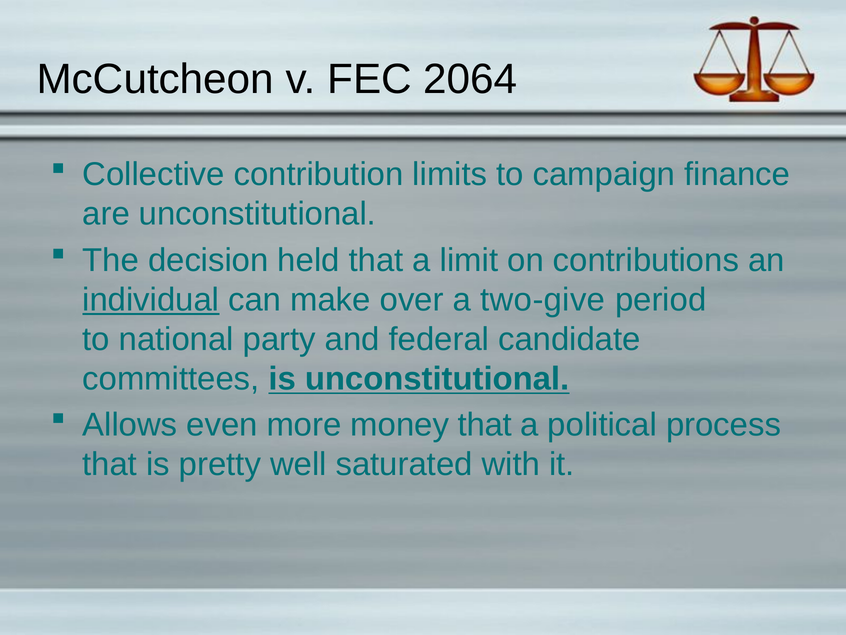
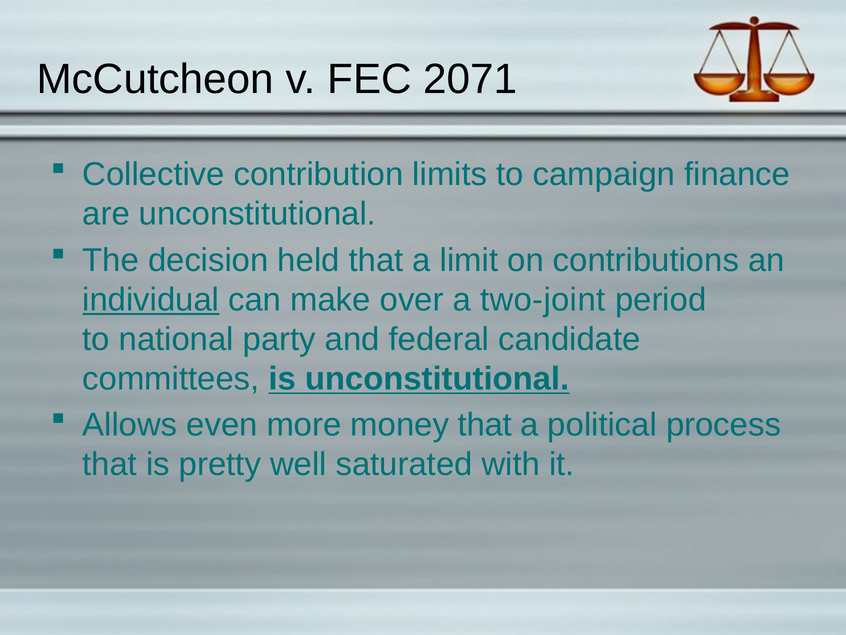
2064: 2064 -> 2071
two-give: two-give -> two-joint
